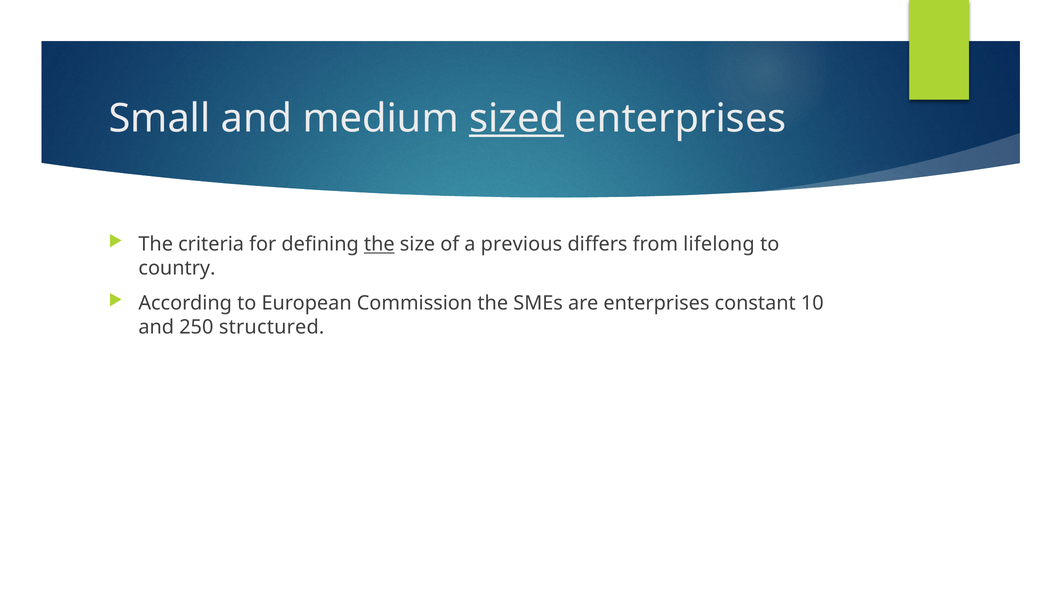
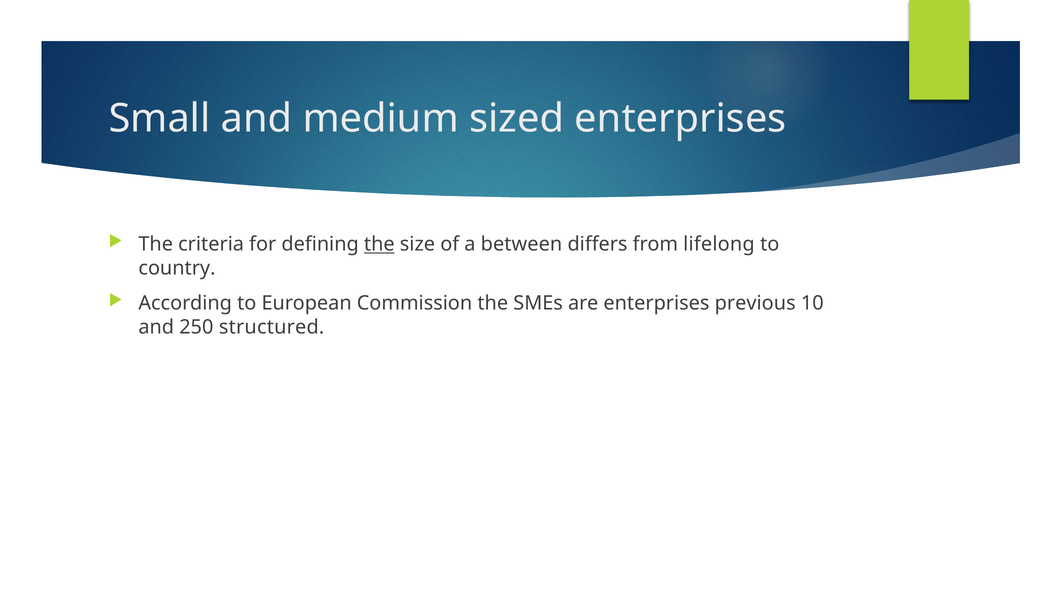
sized underline: present -> none
previous: previous -> between
constant: constant -> previous
